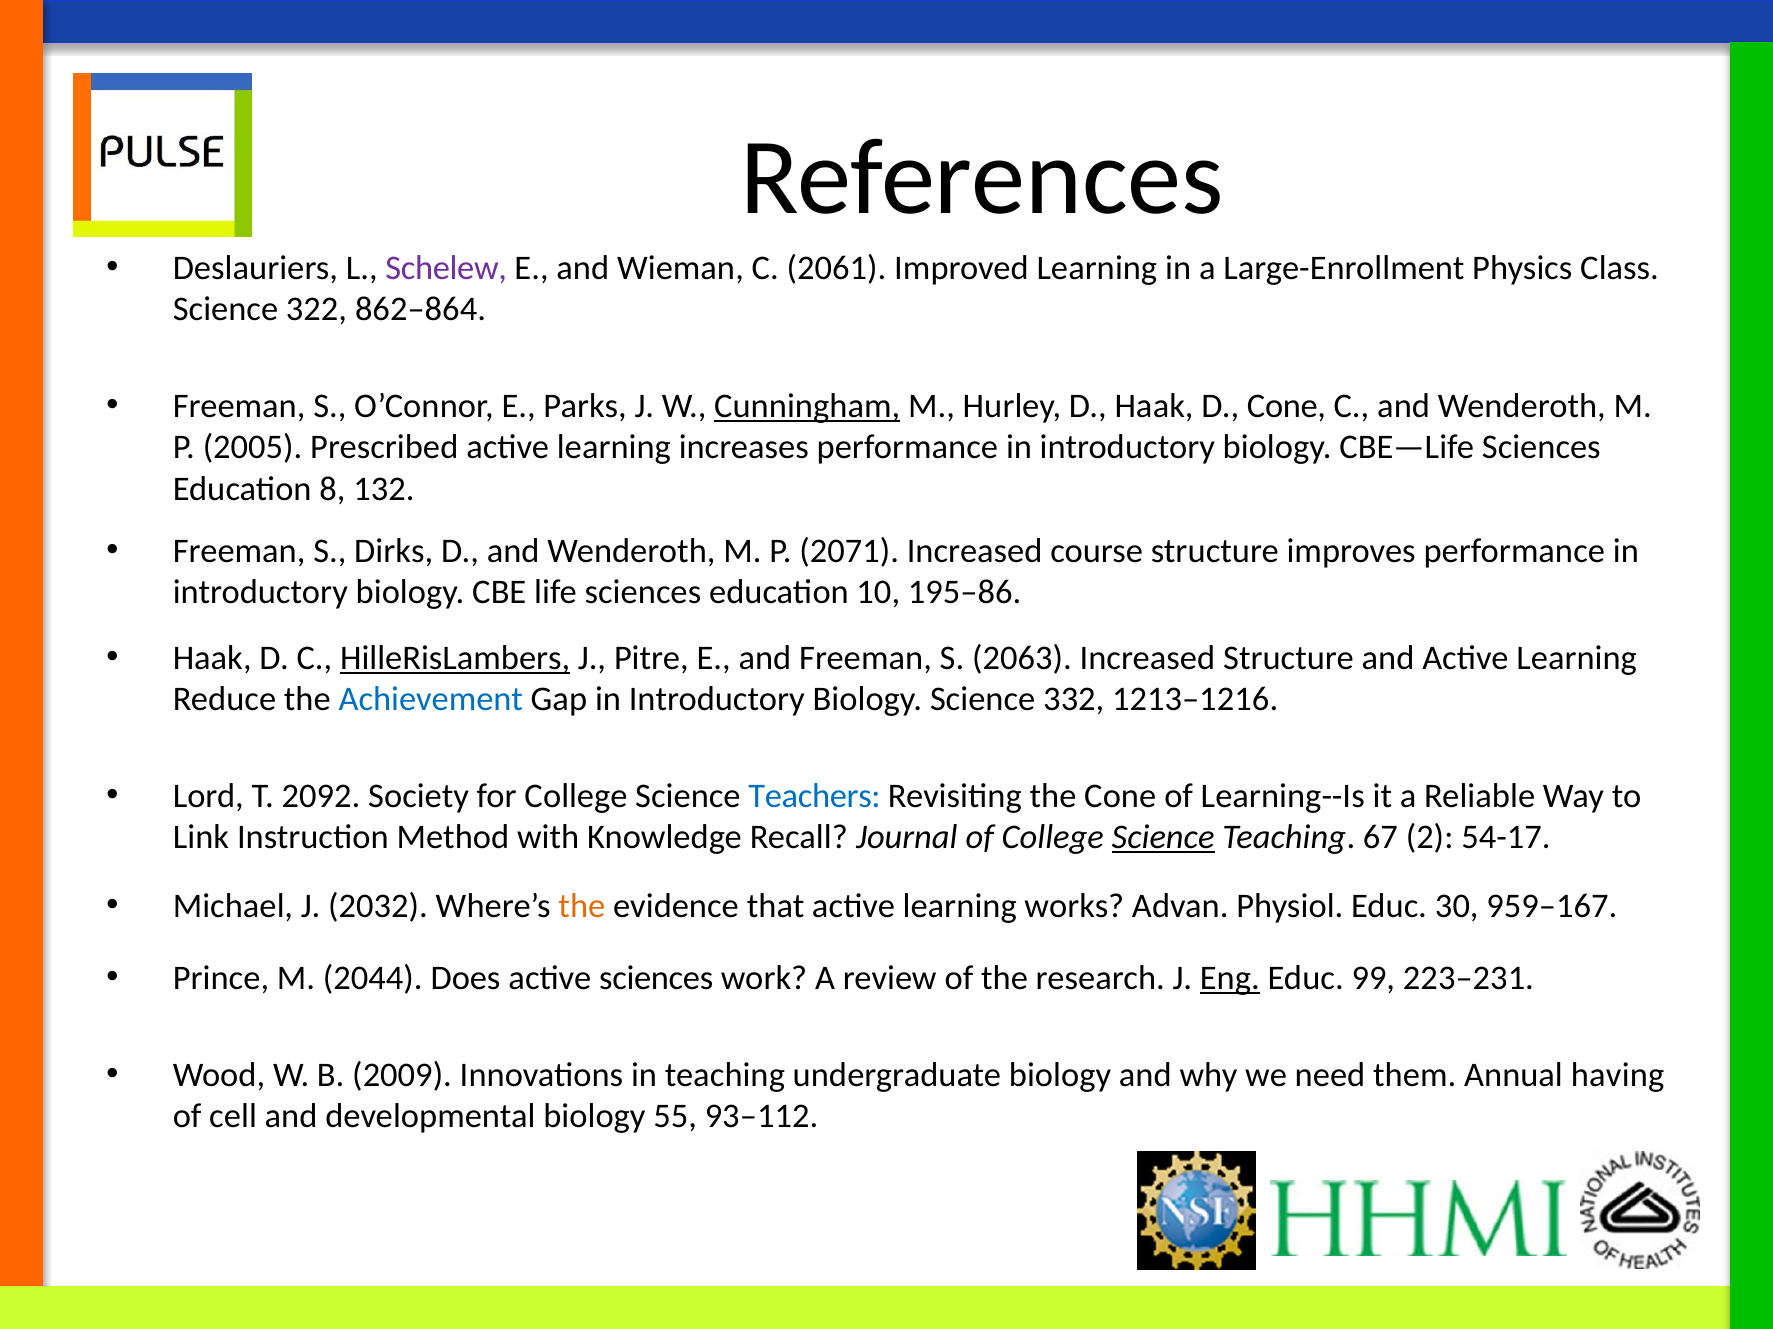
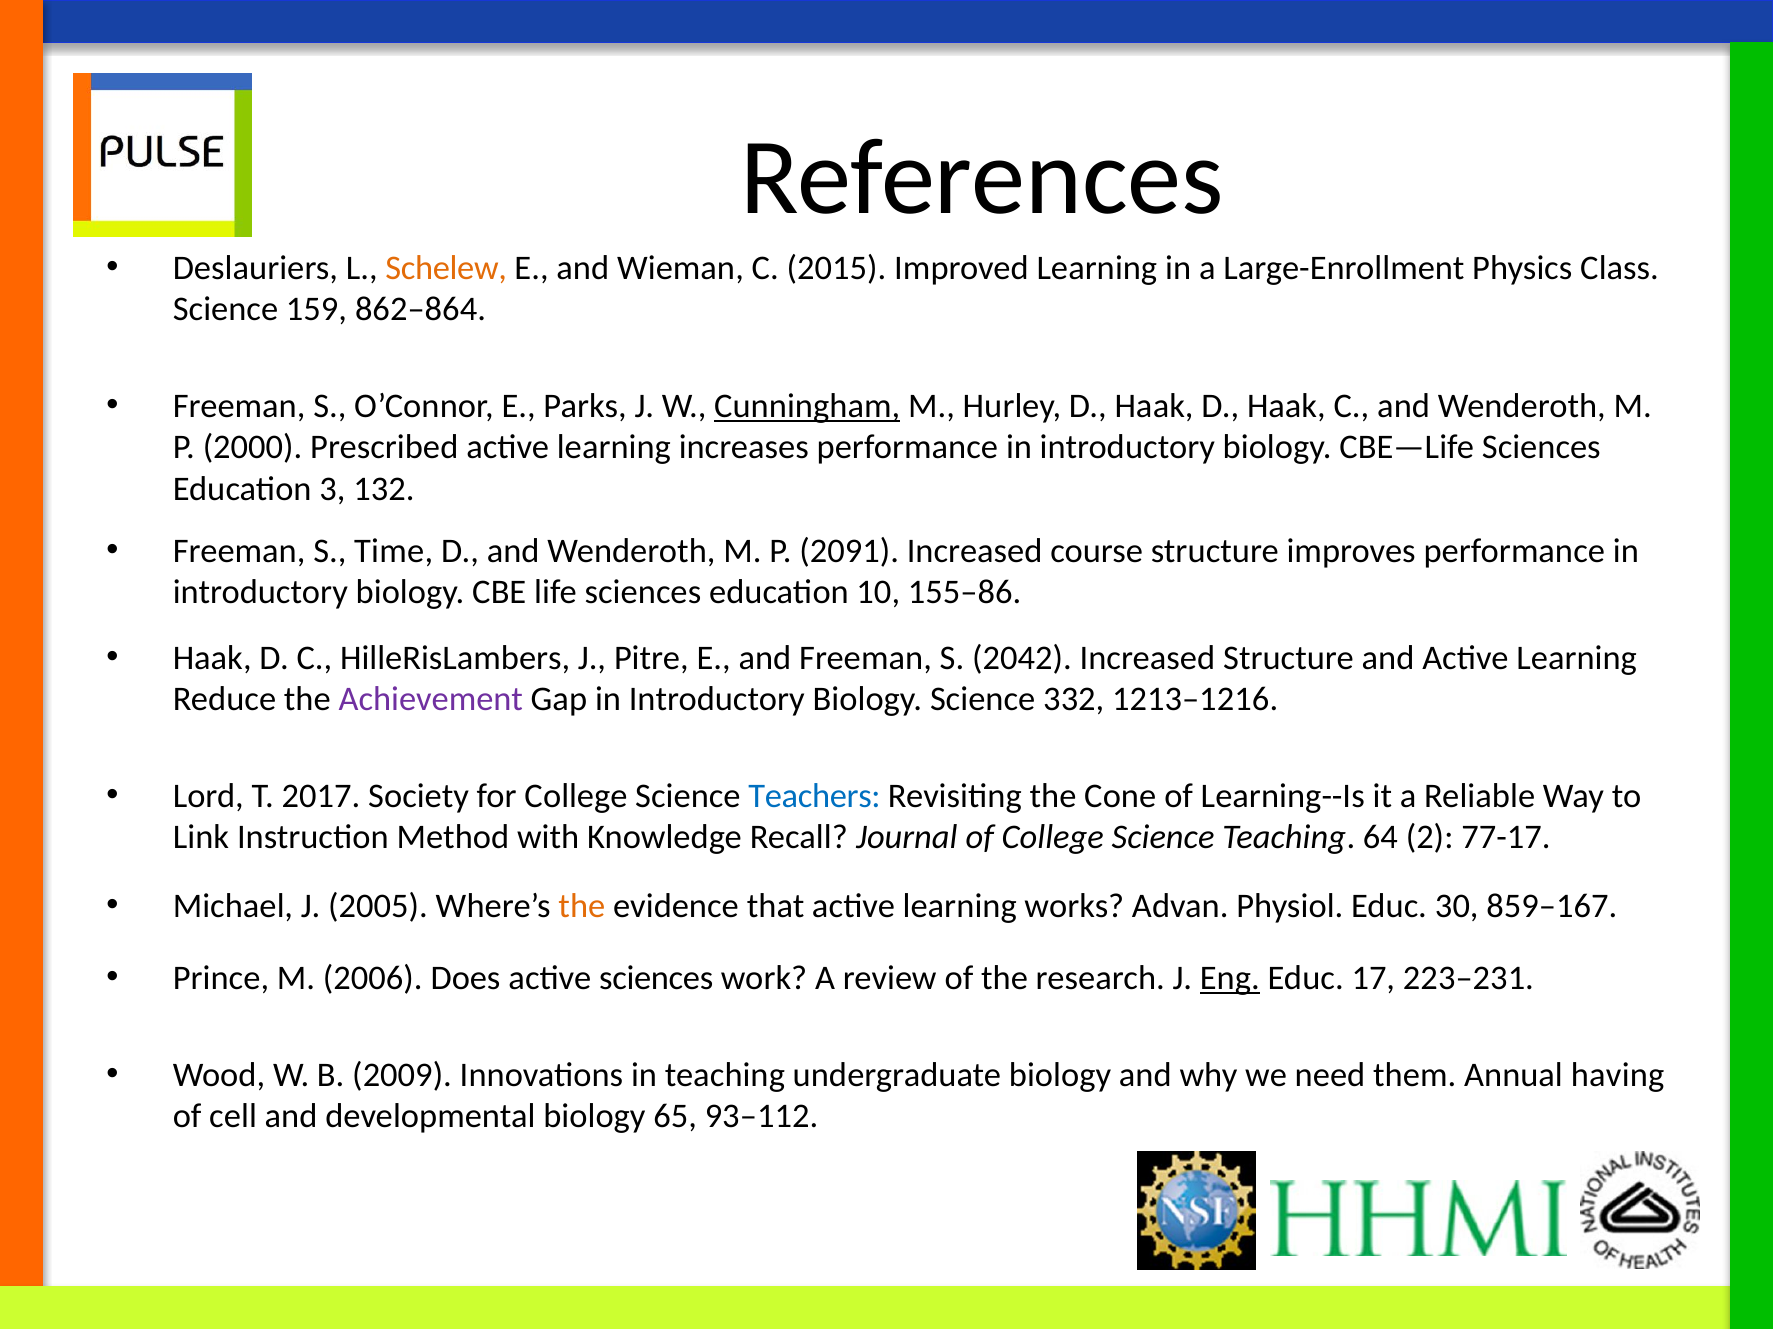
Schelew colour: purple -> orange
2061: 2061 -> 2015
322: 322 -> 159
Haak D Cone: Cone -> Haak
2005: 2005 -> 2000
8: 8 -> 3
Dirks: Dirks -> Time
2071: 2071 -> 2091
195–86: 195–86 -> 155–86
HilleRisLambers underline: present -> none
2063: 2063 -> 2042
Achievement colour: blue -> purple
2092: 2092 -> 2017
Science at (1163, 837) underline: present -> none
67: 67 -> 64
54-17: 54-17 -> 77-17
2032: 2032 -> 2005
959–167: 959–167 -> 859–167
2044: 2044 -> 2006
99: 99 -> 17
55: 55 -> 65
